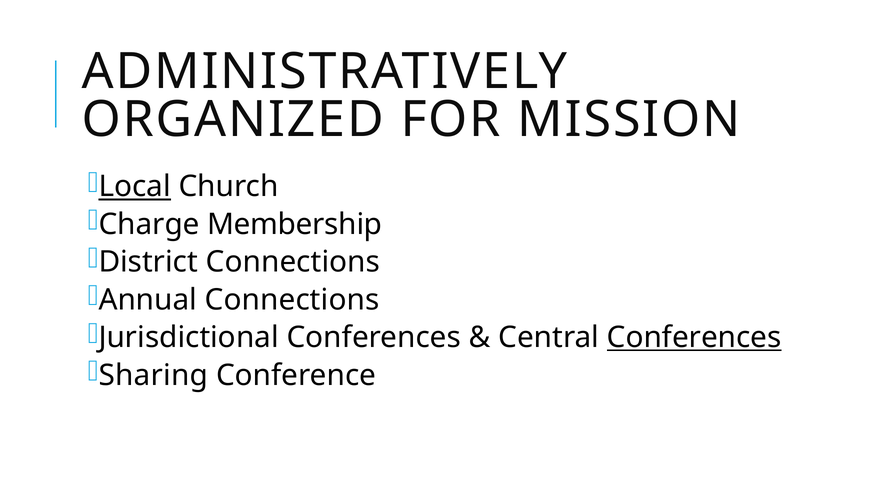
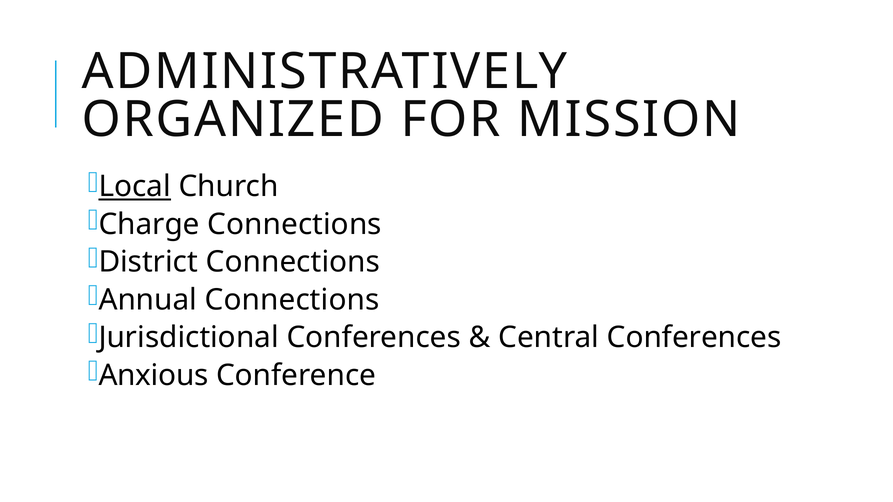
Charge Membership: Membership -> Connections
Conferences at (694, 338) underline: present -> none
Sharing: Sharing -> Anxious
